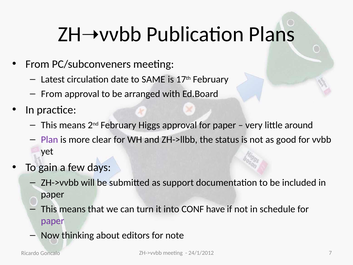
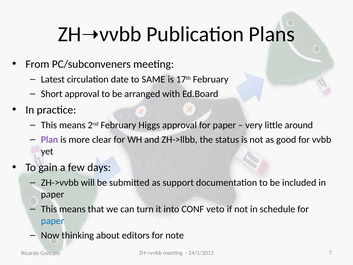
From at (52, 94): From -> Short
have: have -> veto
paper at (53, 221) colour: purple -> blue
